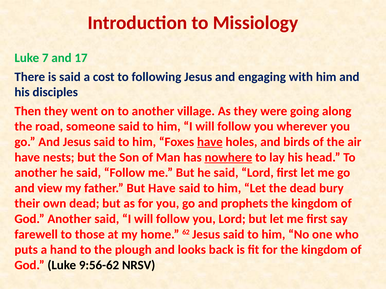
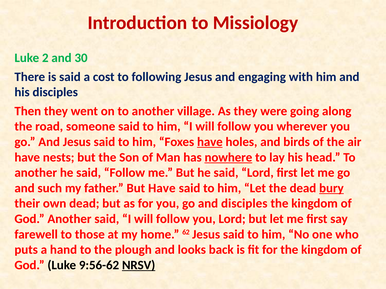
7: 7 -> 2
17: 17 -> 30
view: view -> such
bury underline: none -> present
and prophets: prophets -> disciples
NRSV underline: none -> present
